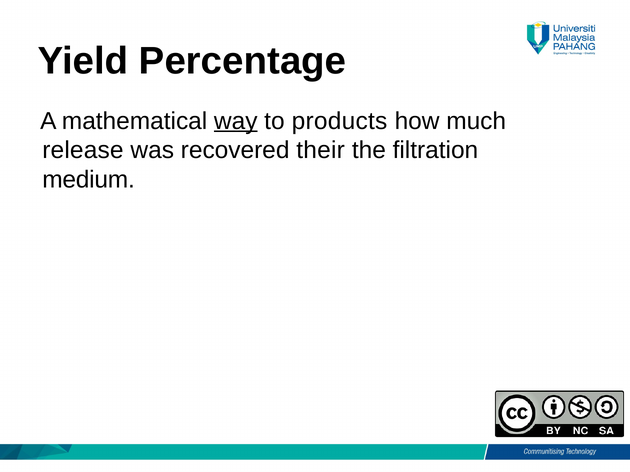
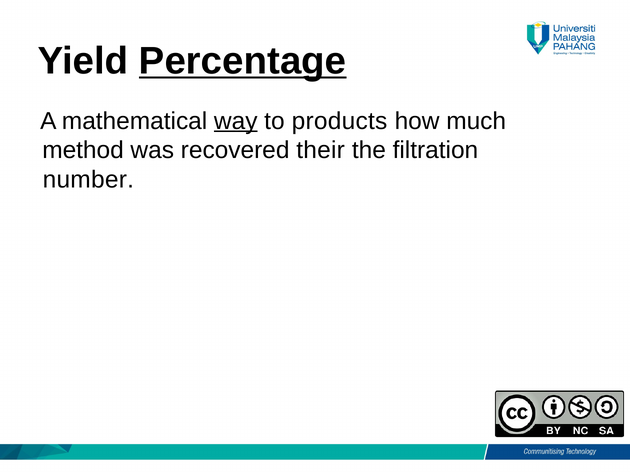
Percentage underline: none -> present
release: release -> method
medium: medium -> number
